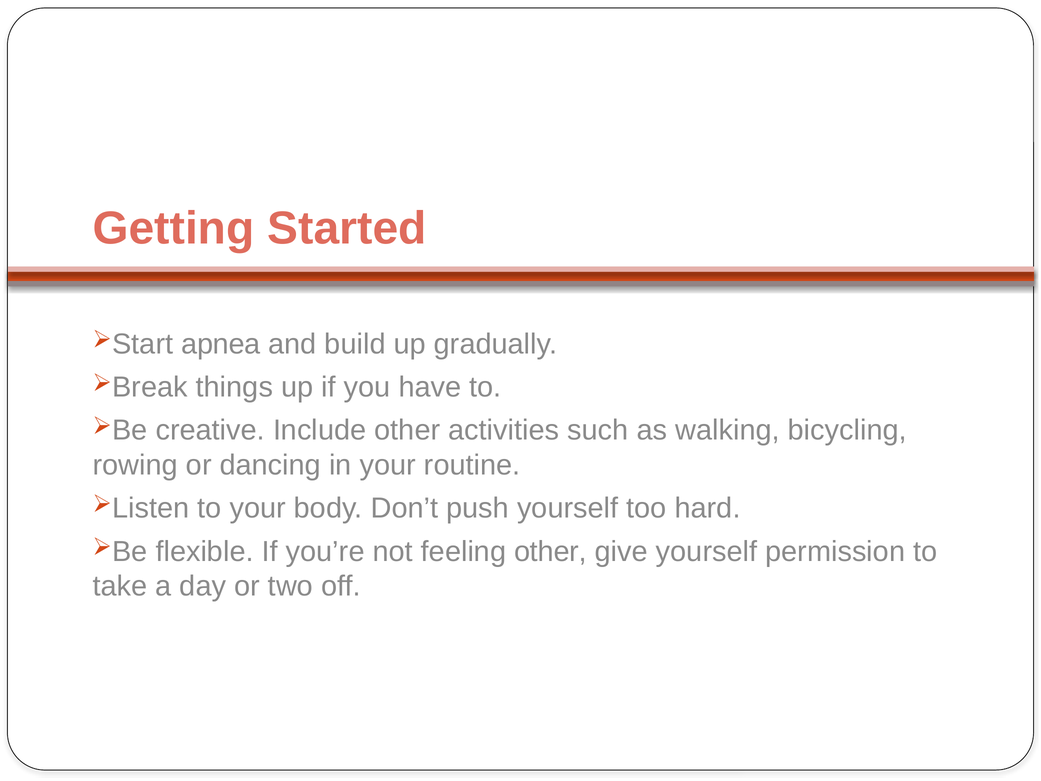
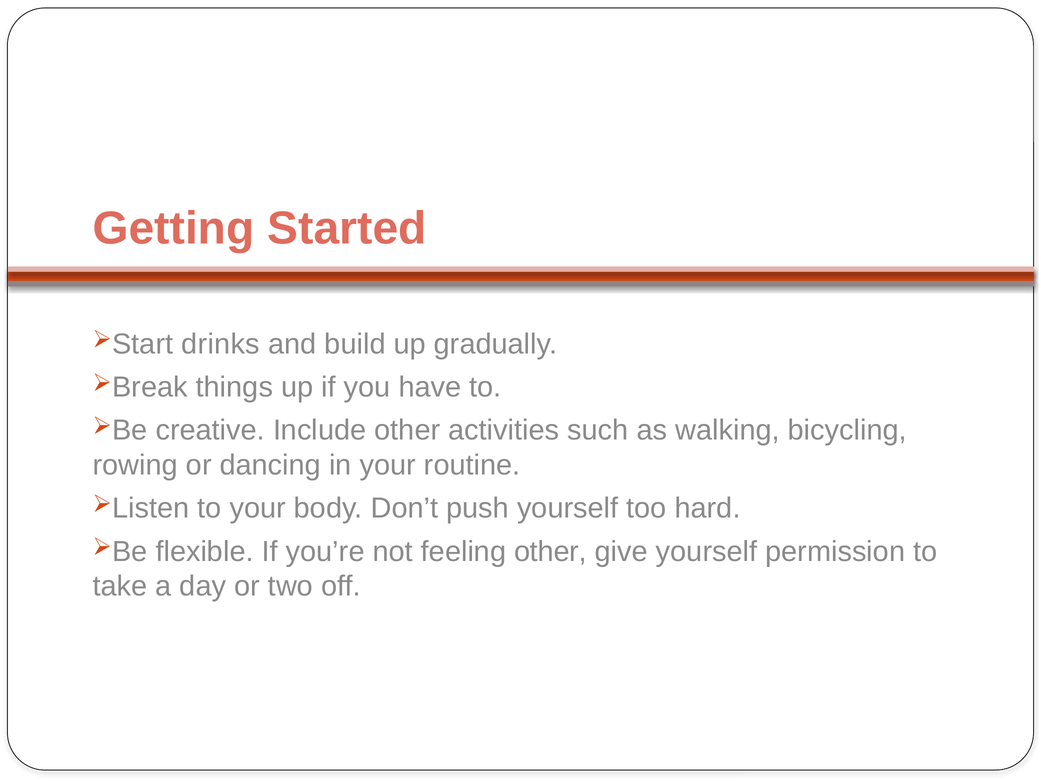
apnea: apnea -> drinks
